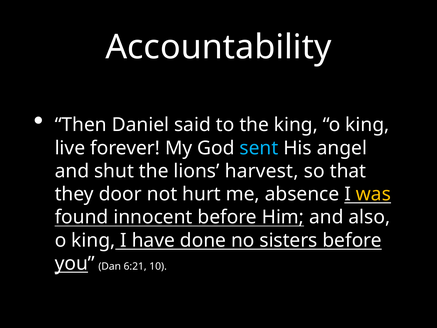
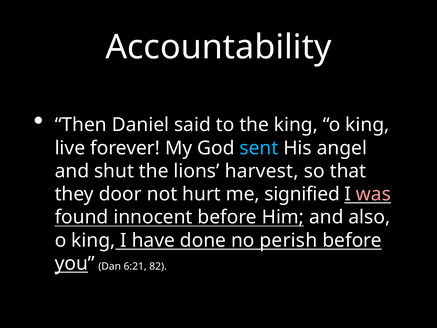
absence: absence -> signified
was colour: yellow -> pink
sisters: sisters -> perish
10: 10 -> 82
